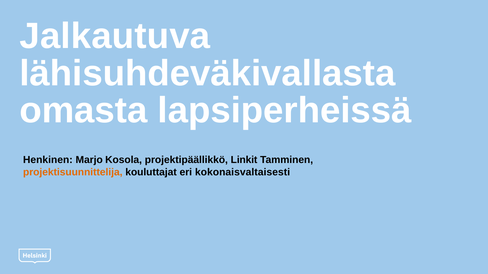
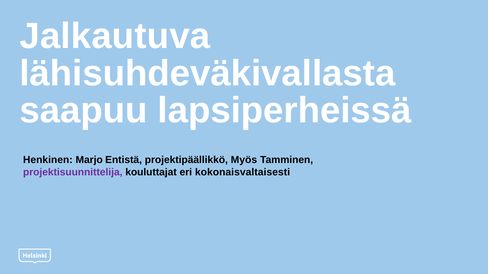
omasta: omasta -> saapuu
Kosola: Kosola -> Entistä
Linkit: Linkit -> Myös
projektisuunnittelija colour: orange -> purple
